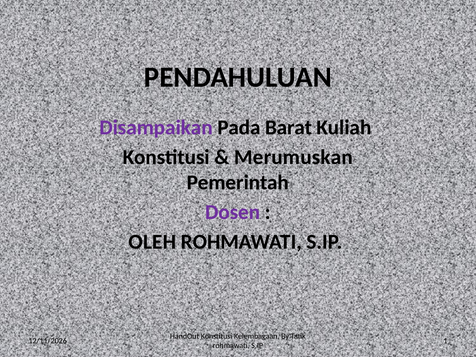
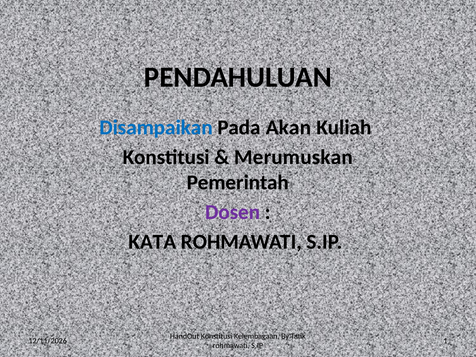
Disampaikan colour: purple -> blue
Barat: Barat -> Akan
OLEH: OLEH -> KATA
